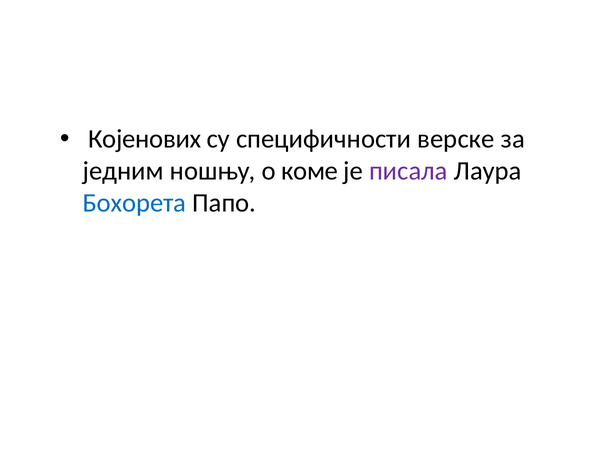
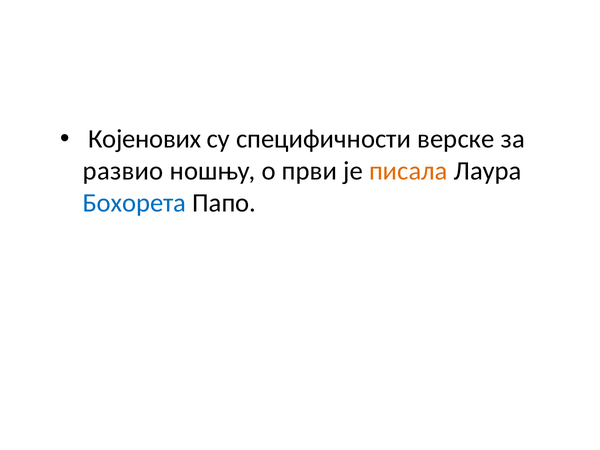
једним: једним -> развио
коме: коме -> први
писала colour: purple -> orange
